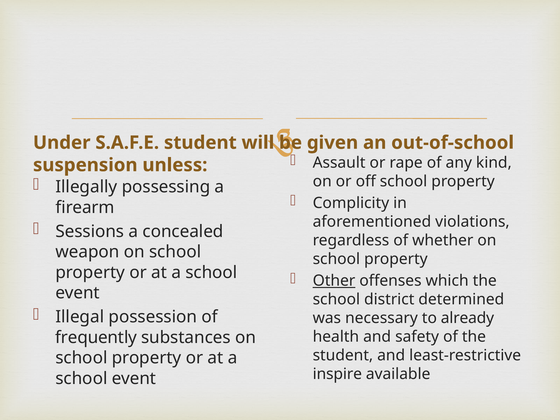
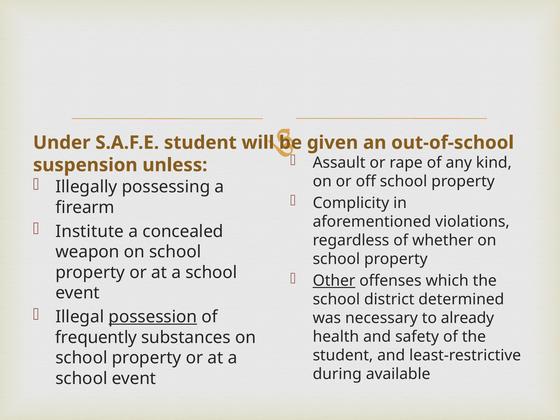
Sessions: Sessions -> Institute
possession underline: none -> present
inspire: inspire -> during
